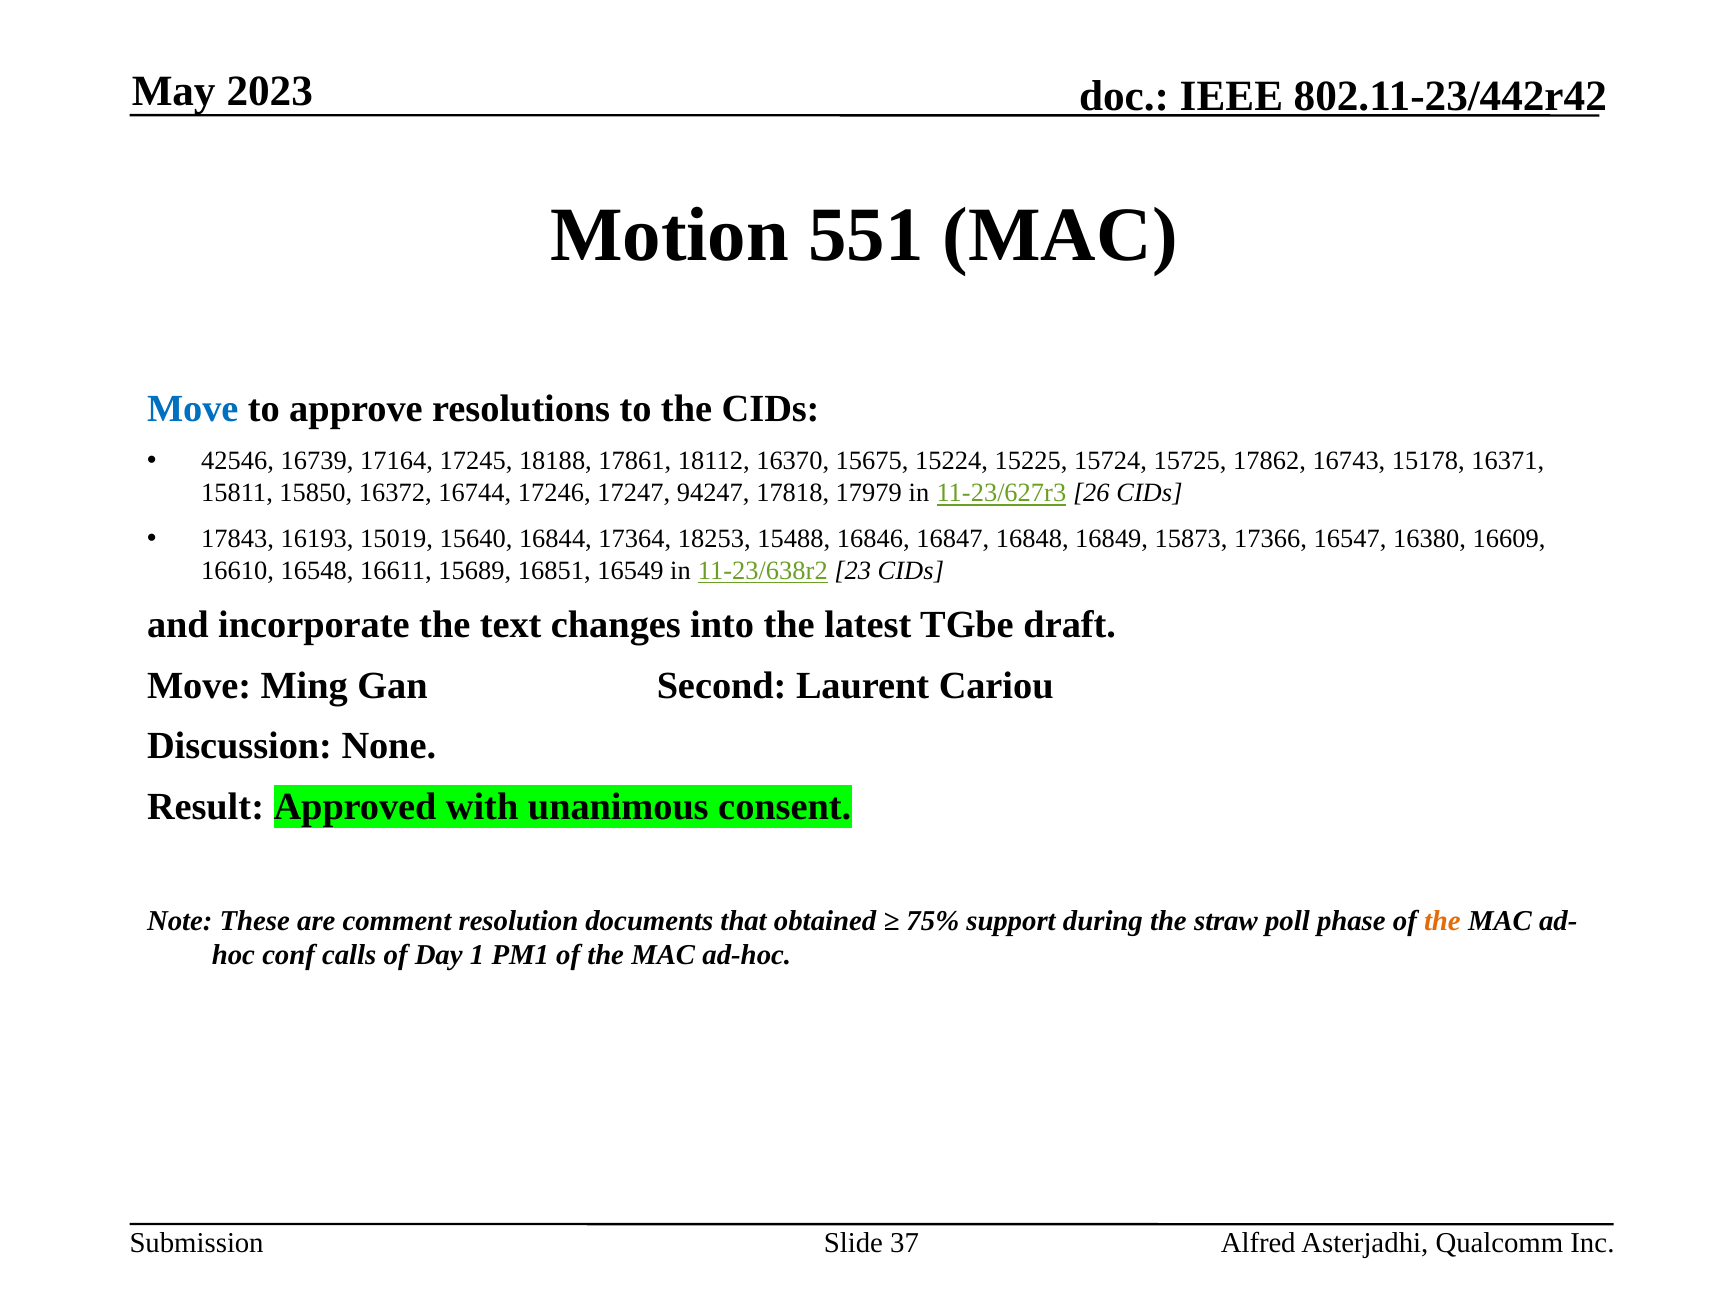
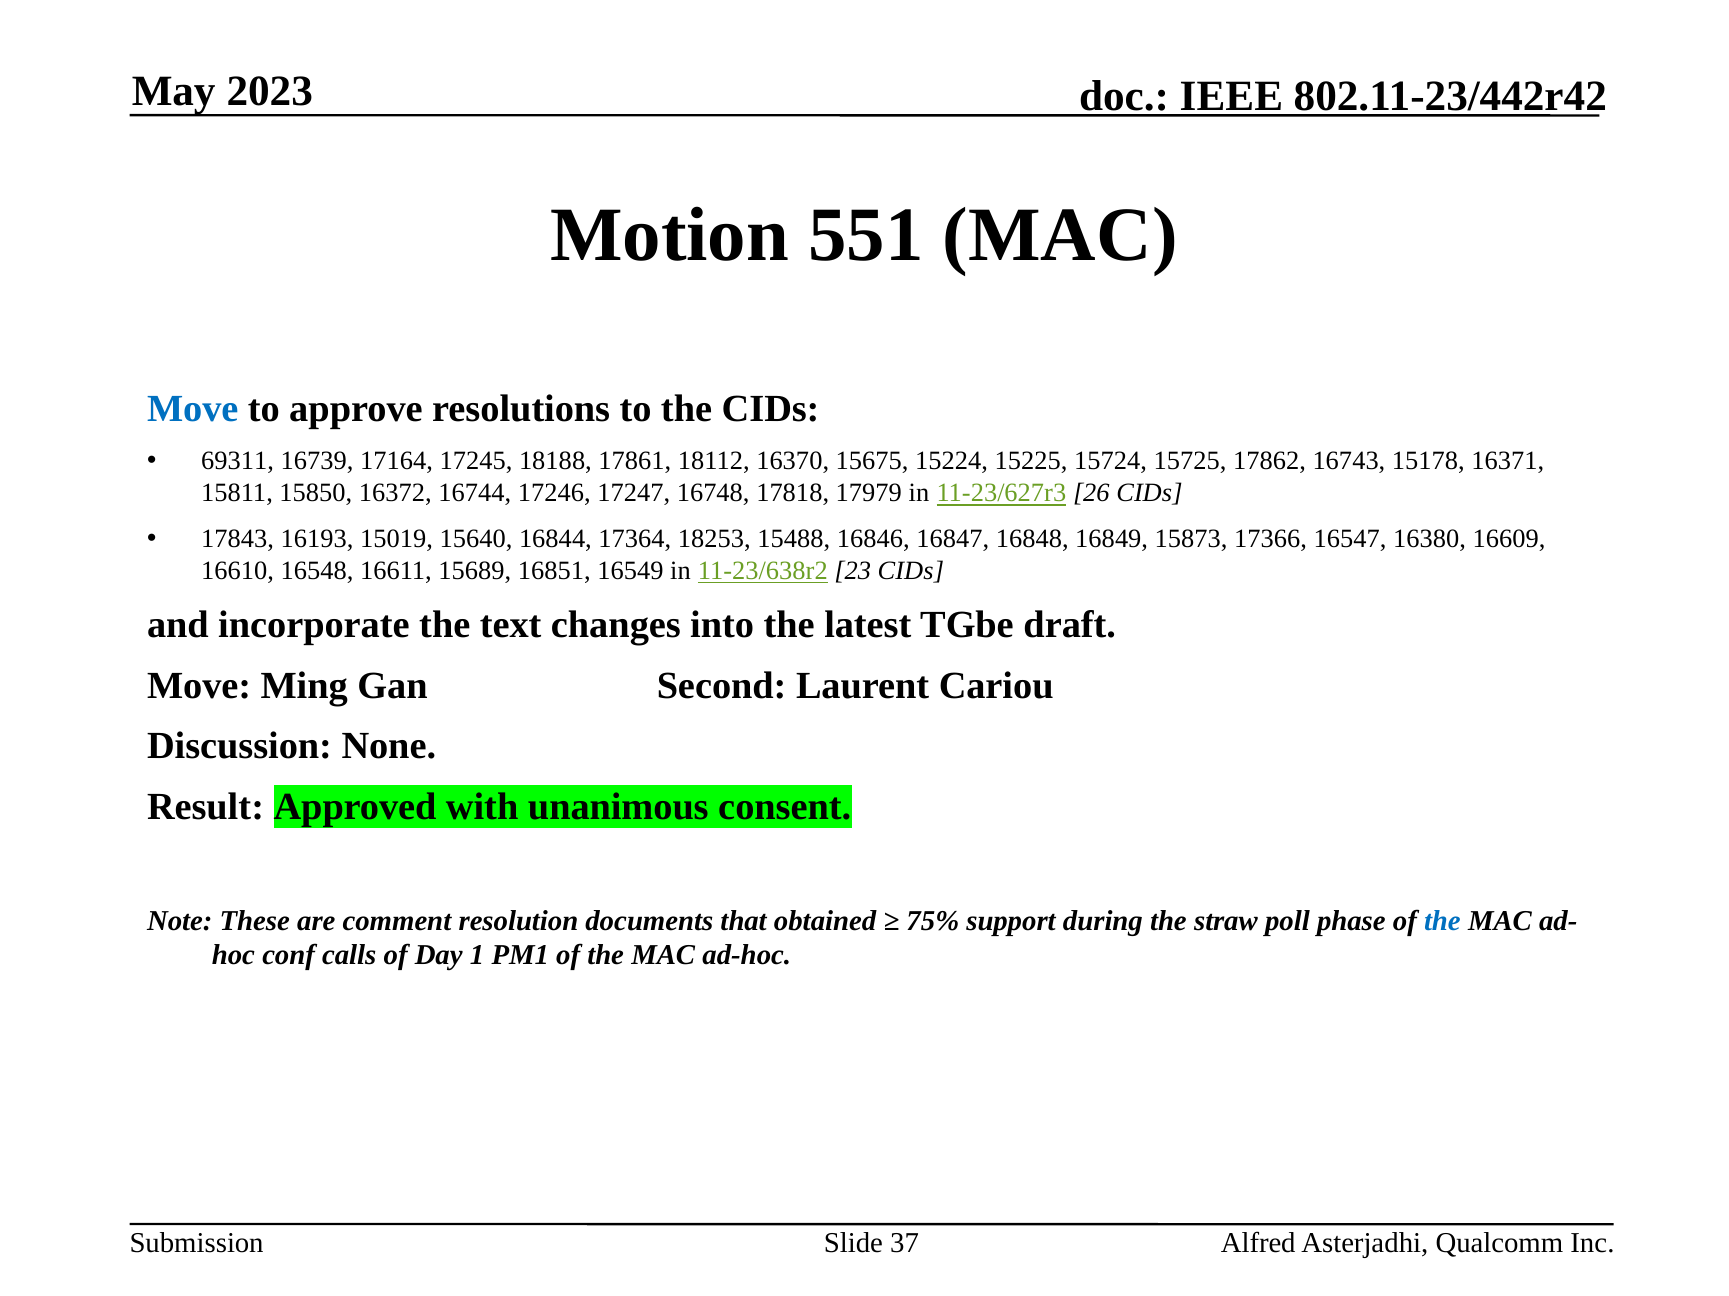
42546: 42546 -> 69311
94247: 94247 -> 16748
the at (1442, 921) colour: orange -> blue
